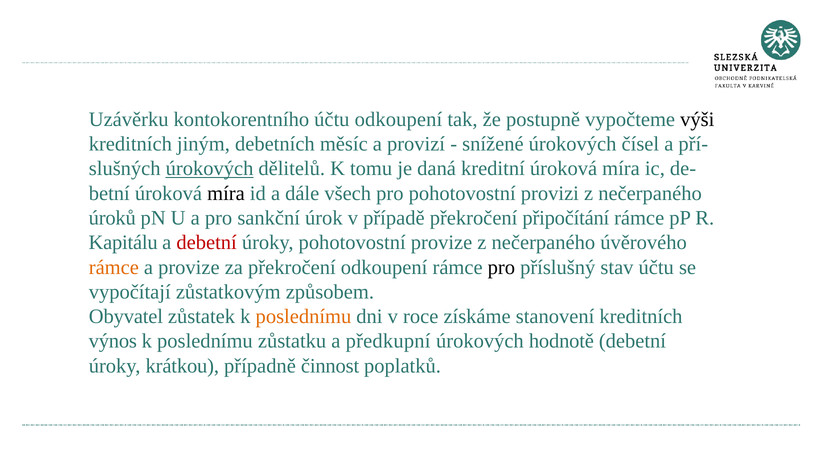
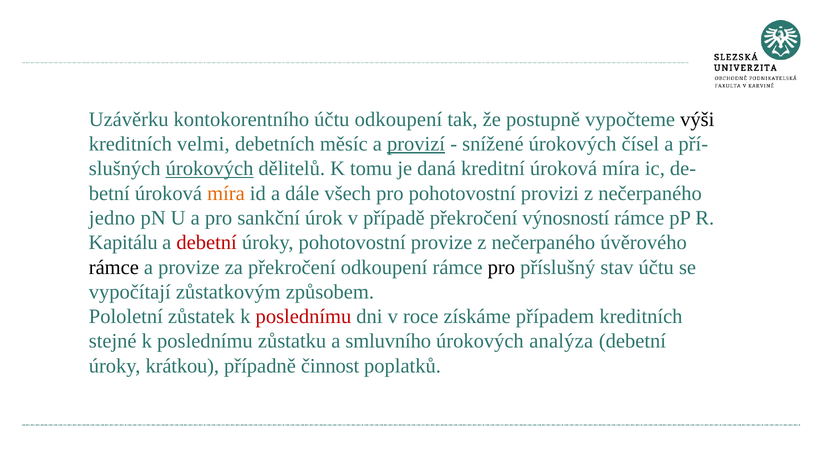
jiným: jiným -> velmi
provizí underline: none -> present
míra at (226, 193) colour: black -> orange
úroků: úroků -> jedno
připočítání: připočítání -> výnosností
rámce at (114, 267) colour: orange -> black
Obyvatel: Obyvatel -> Pololetní
poslednímu at (303, 316) colour: orange -> red
stanovení: stanovení -> případem
výnos: výnos -> stejné
předkupní: předkupní -> smluvního
hodnotě: hodnotě -> analýza
